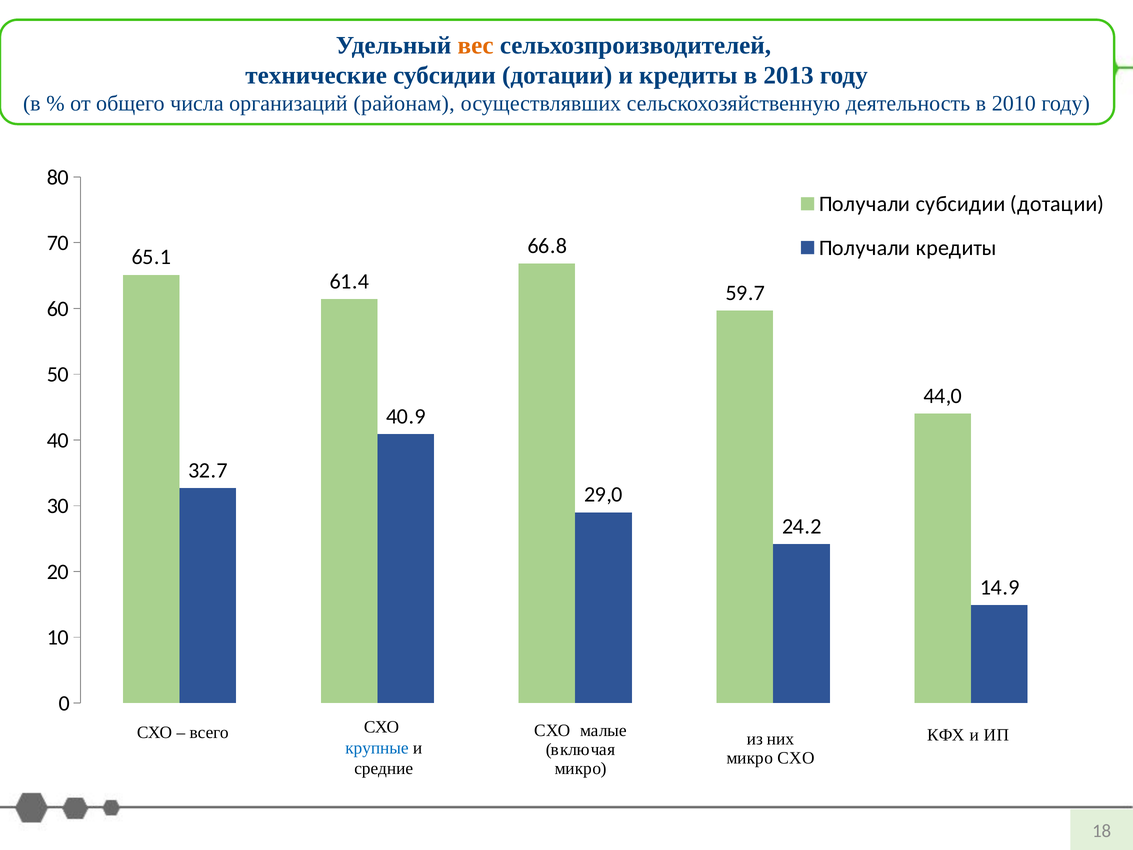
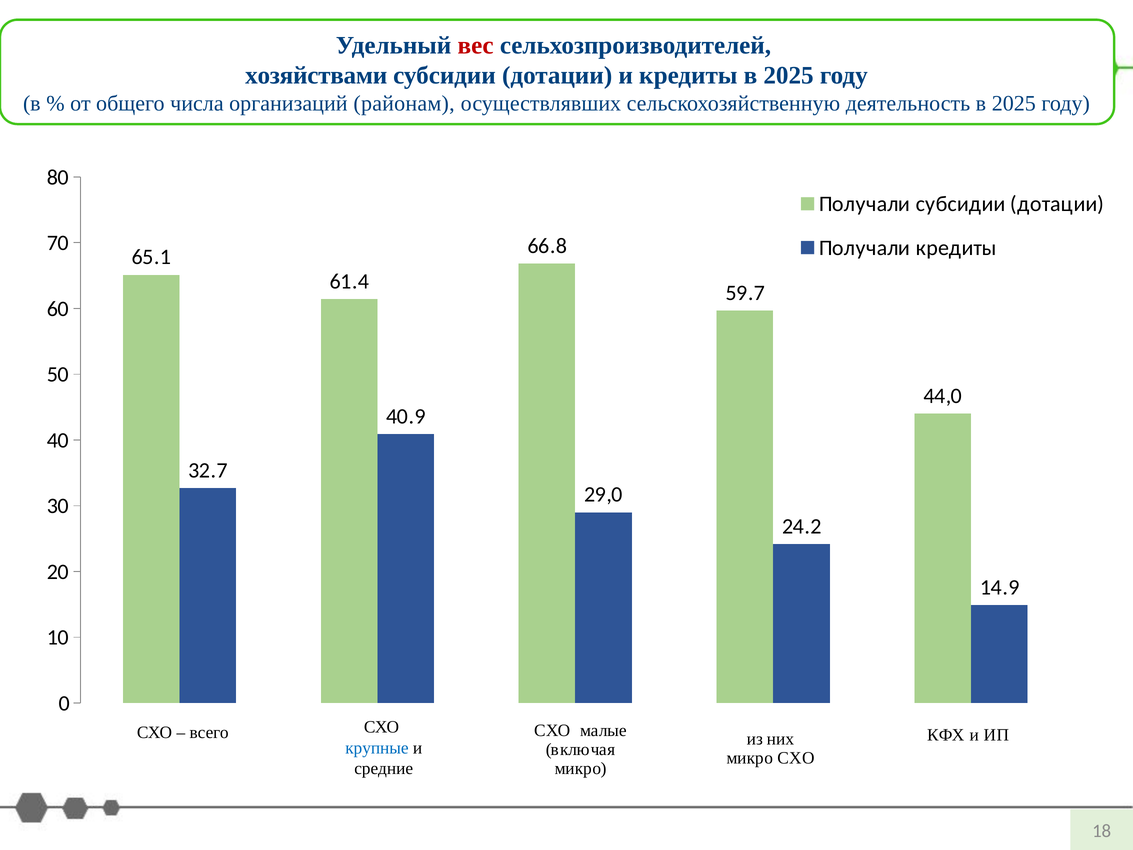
вес colour: orange -> red
технические: технические -> хозяйствами
кредиты в 2013: 2013 -> 2025
деятельность в 2010: 2010 -> 2025
